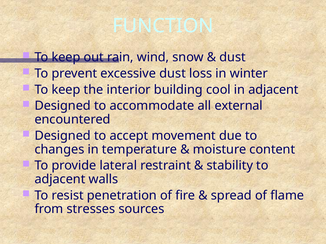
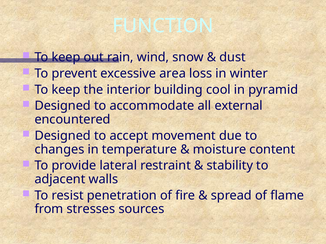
excessive dust: dust -> area
in adjacent: adjacent -> pyramid
